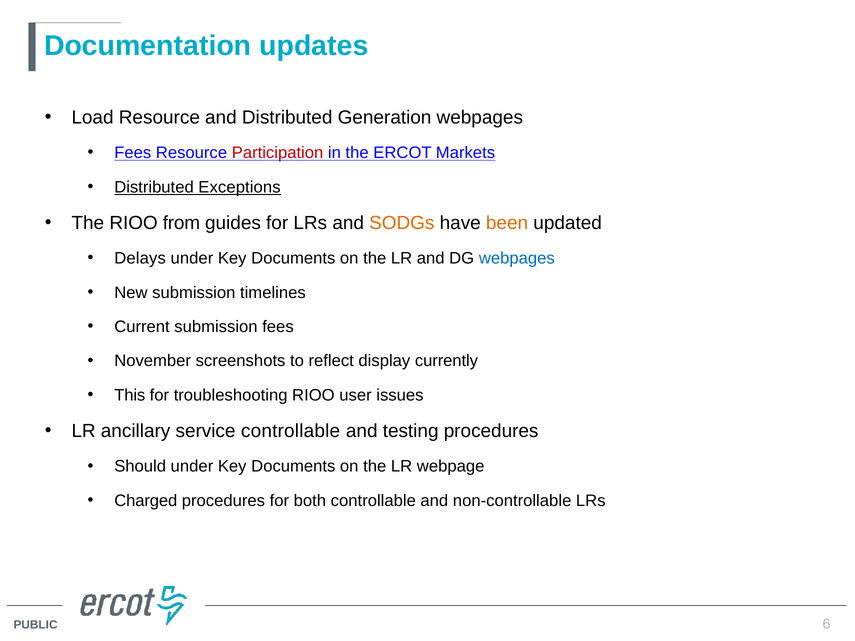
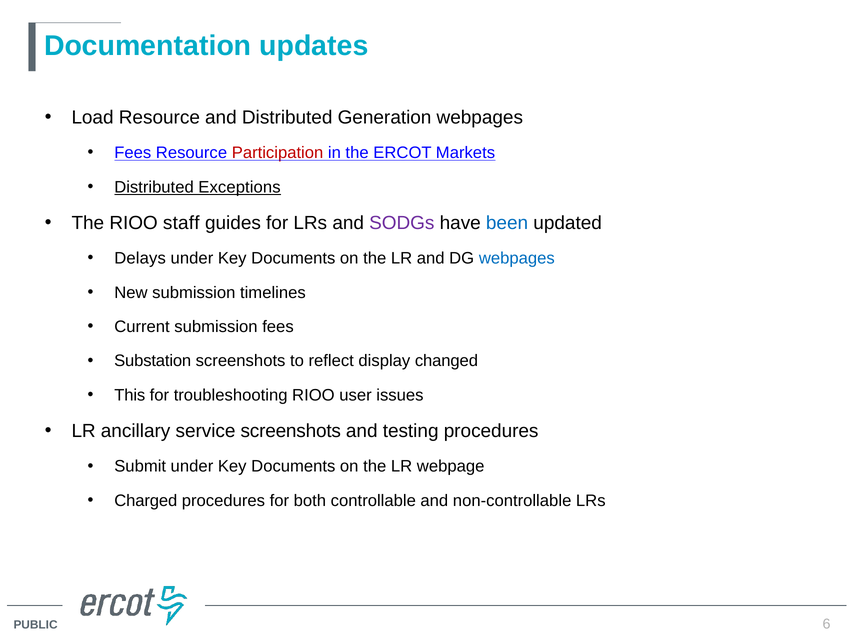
from: from -> staff
SODGs colour: orange -> purple
been colour: orange -> blue
November: November -> Substation
currently: currently -> changed
service controllable: controllable -> screenshots
Should: Should -> Submit
